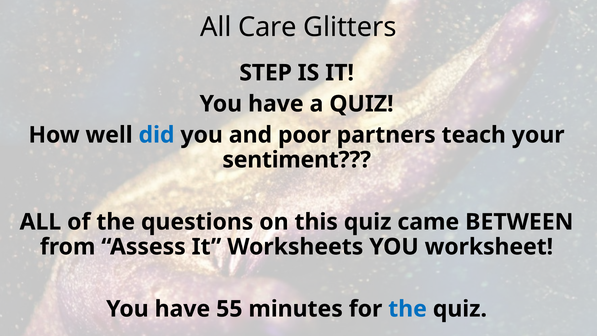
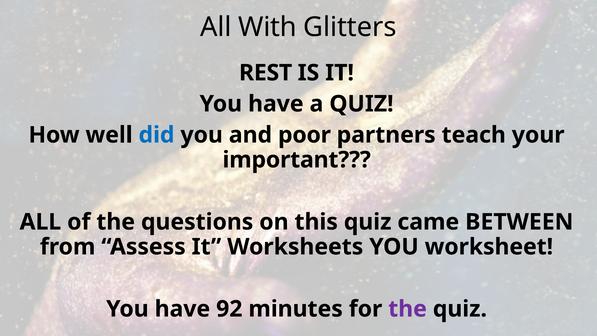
Care: Care -> With
STEP: STEP -> REST
sentiment: sentiment -> important
55: 55 -> 92
the at (408, 309) colour: blue -> purple
